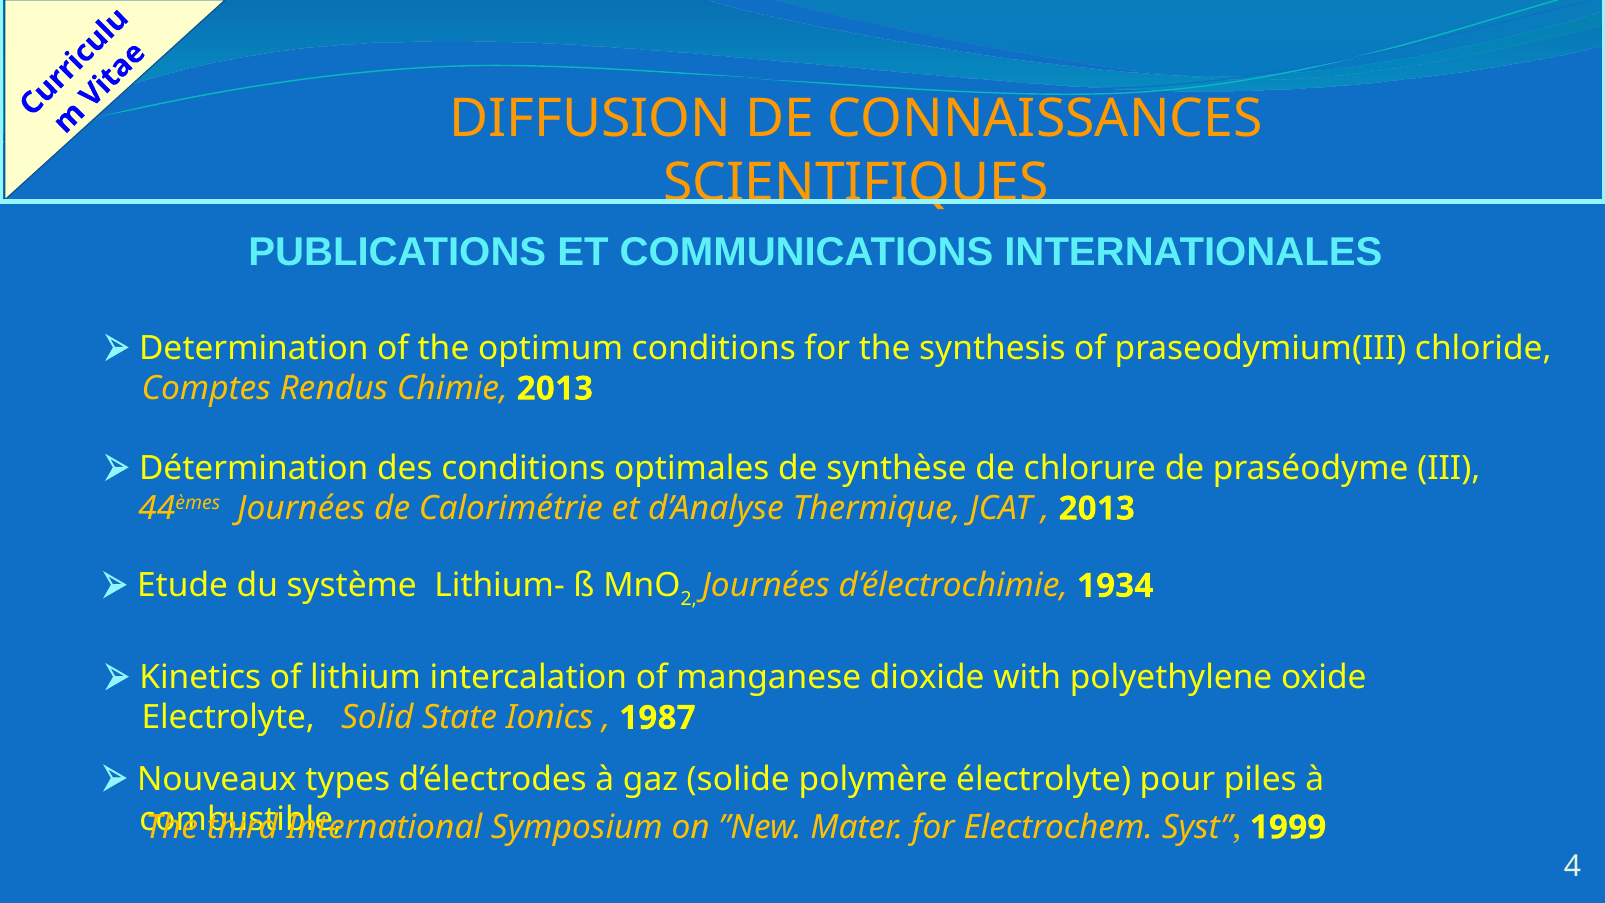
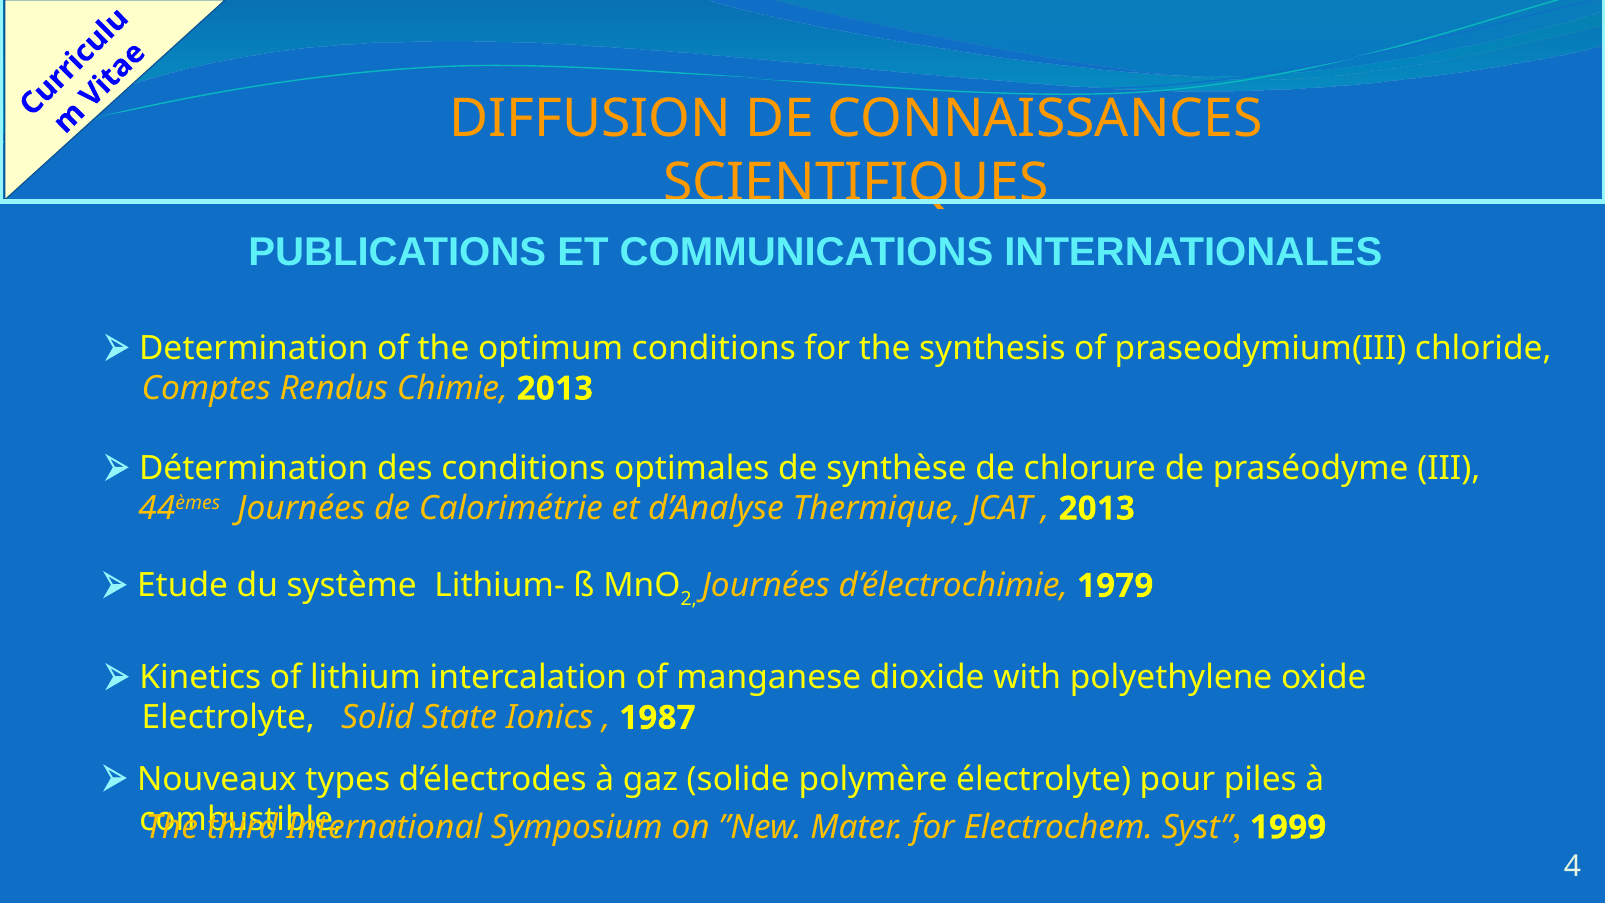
1934: 1934 -> 1979
